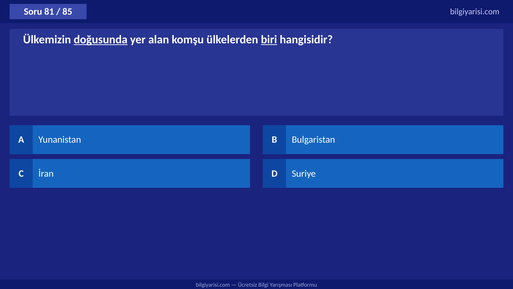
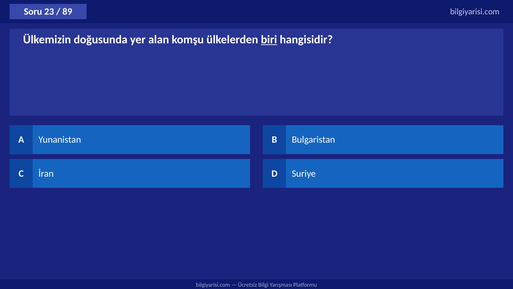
81: 81 -> 23
85: 85 -> 89
doğusunda underline: present -> none
